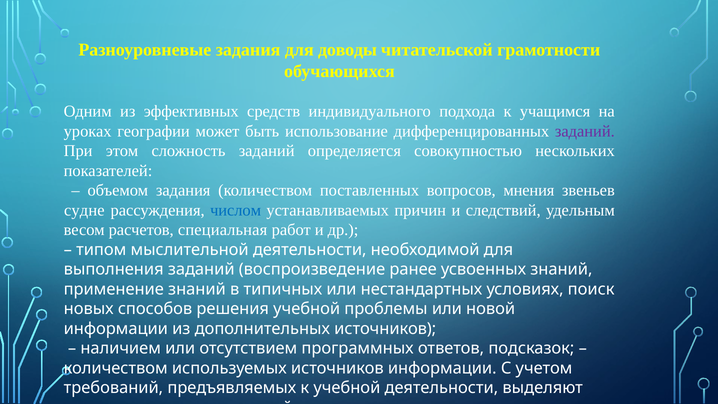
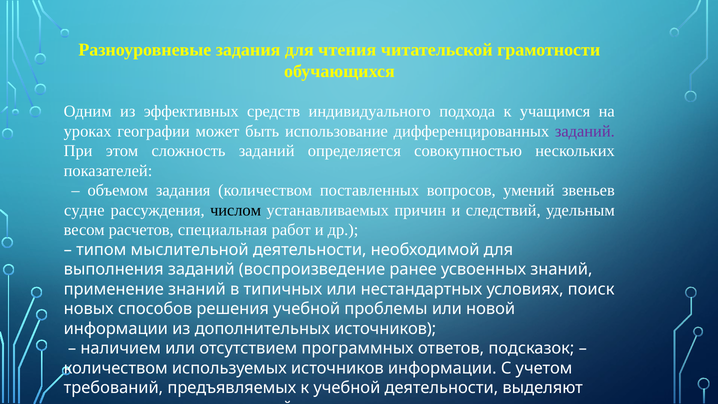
доводы: доводы -> чтения
мнения: мнения -> умений
числом colour: blue -> black
